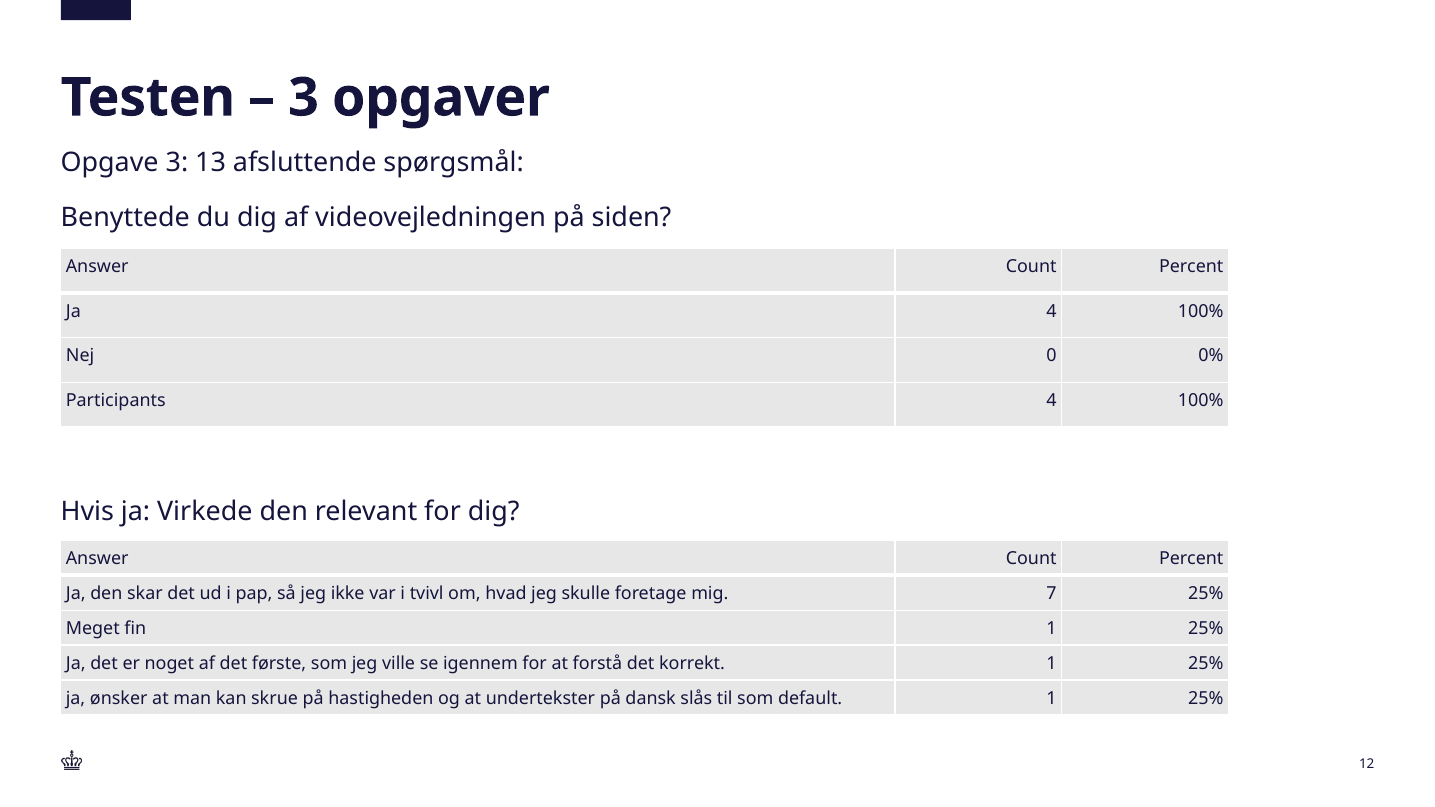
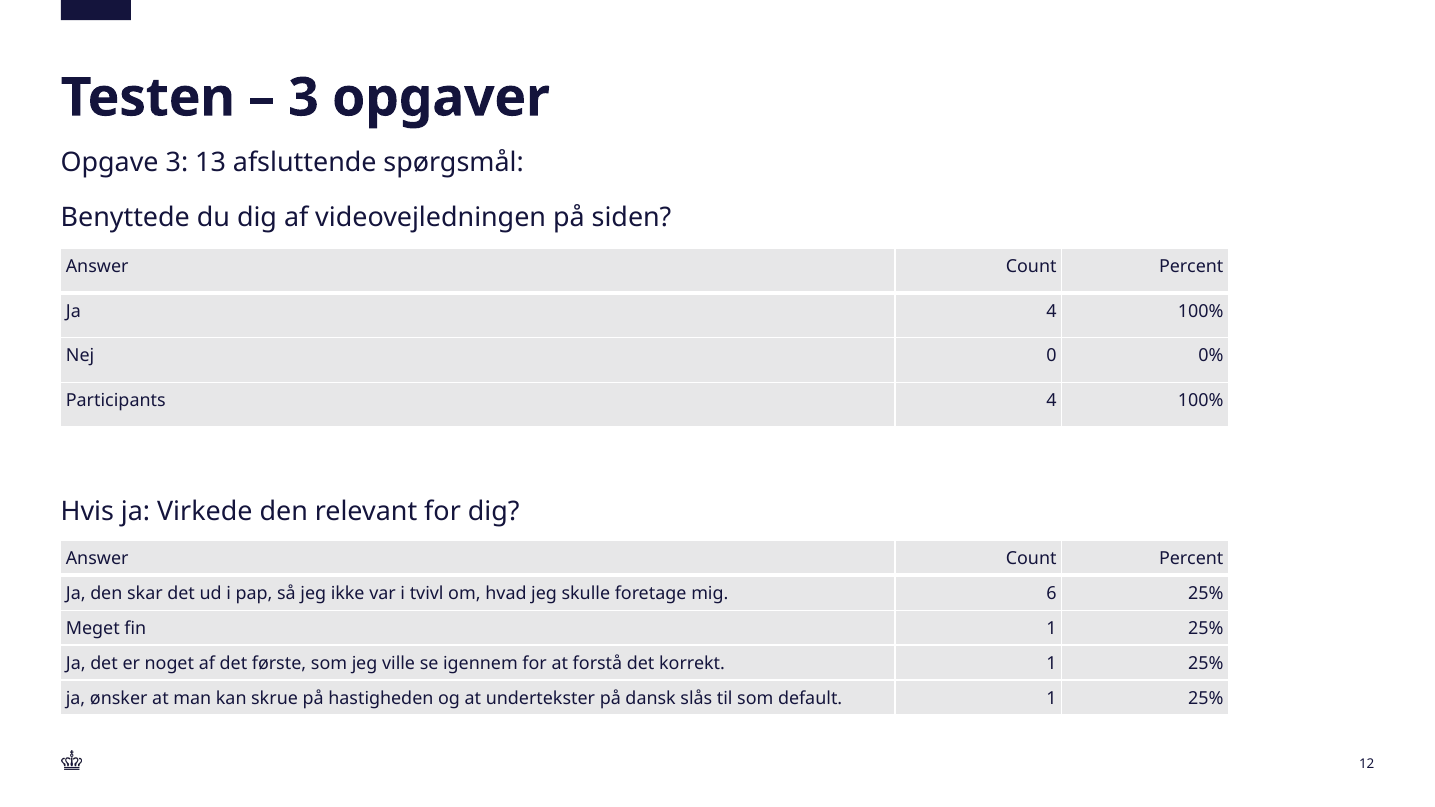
7: 7 -> 6
